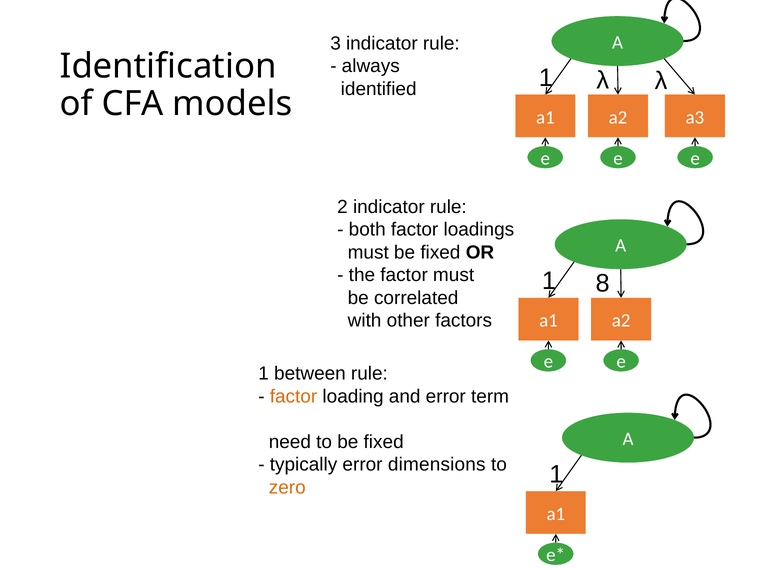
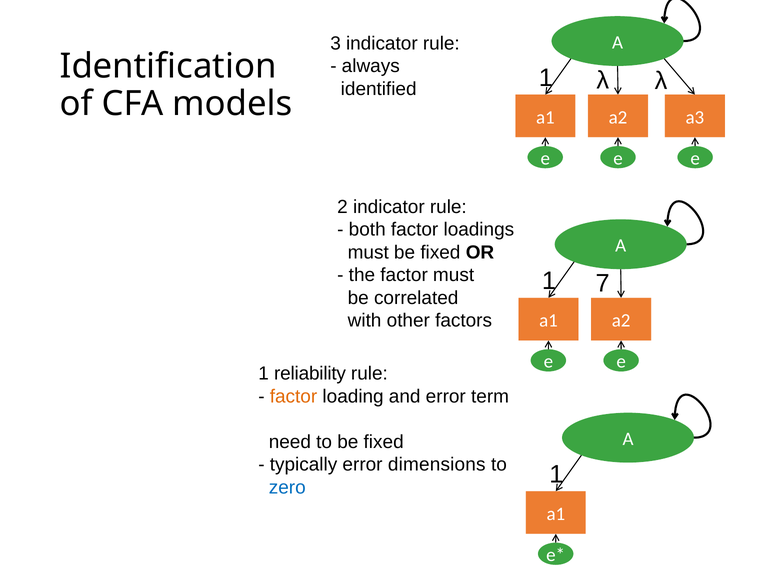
8: 8 -> 7
between: between -> reliability
zero colour: orange -> blue
